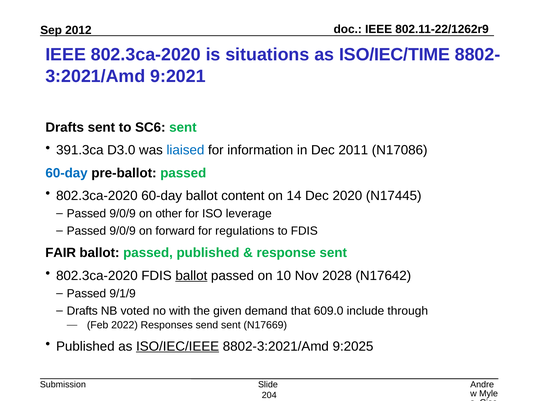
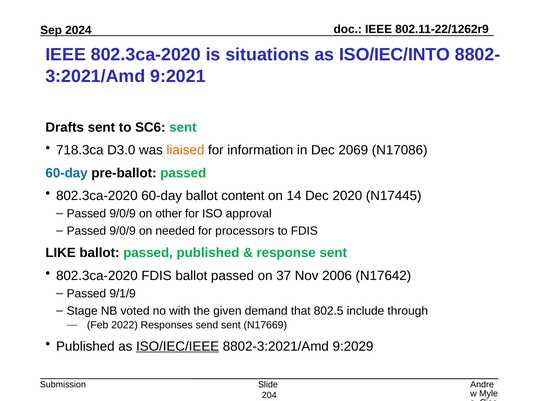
2012: 2012 -> 2024
ISO/IEC/TIME: ISO/IEC/TIME -> ISO/IEC/INTO
391.3ca: 391.3ca -> 718.3ca
liaised colour: blue -> orange
2011: 2011 -> 2069
leverage: leverage -> approval
forward: forward -> needed
regulations: regulations -> processors
FAIR: FAIR -> LIKE
ballot at (191, 275) underline: present -> none
10: 10 -> 37
2028: 2028 -> 2006
Drafts at (82, 310): Drafts -> Stage
609.0: 609.0 -> 802.5
9:2025: 9:2025 -> 9:2029
